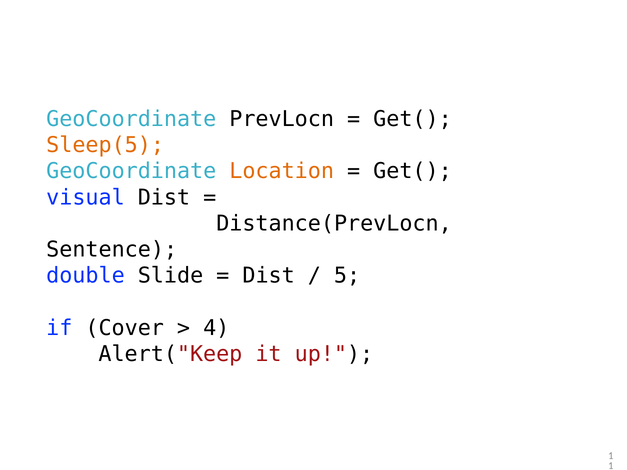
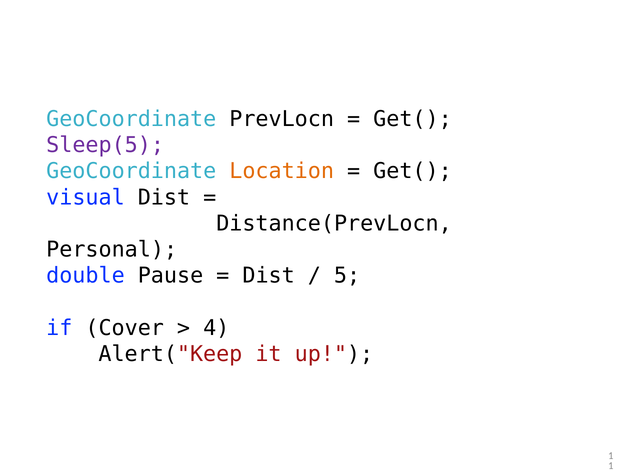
Sleep(5 colour: orange -> purple
Sentence: Sentence -> Personal
Slide: Slide -> Pause
